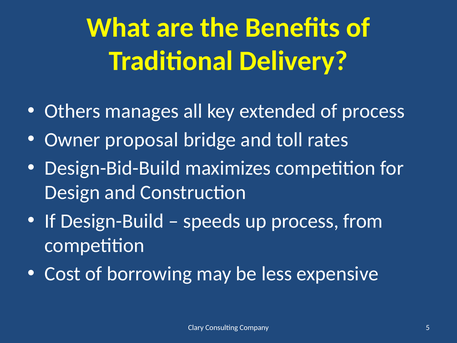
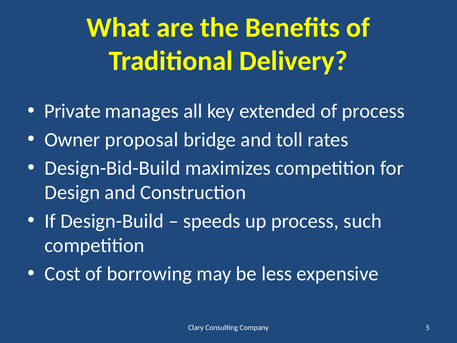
Others: Others -> Private
from: from -> such
